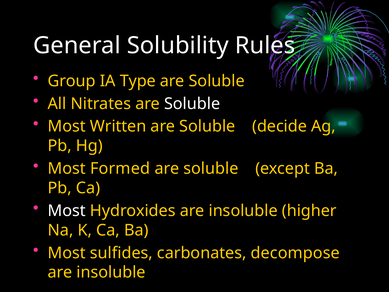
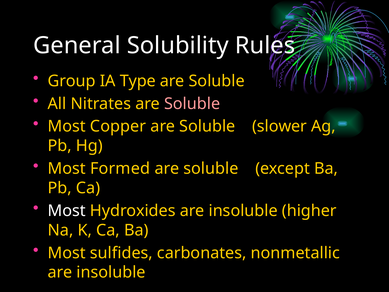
Soluble at (192, 104) colour: white -> pink
Written: Written -> Copper
decide: decide -> slower
decompose: decompose -> nonmetallic
